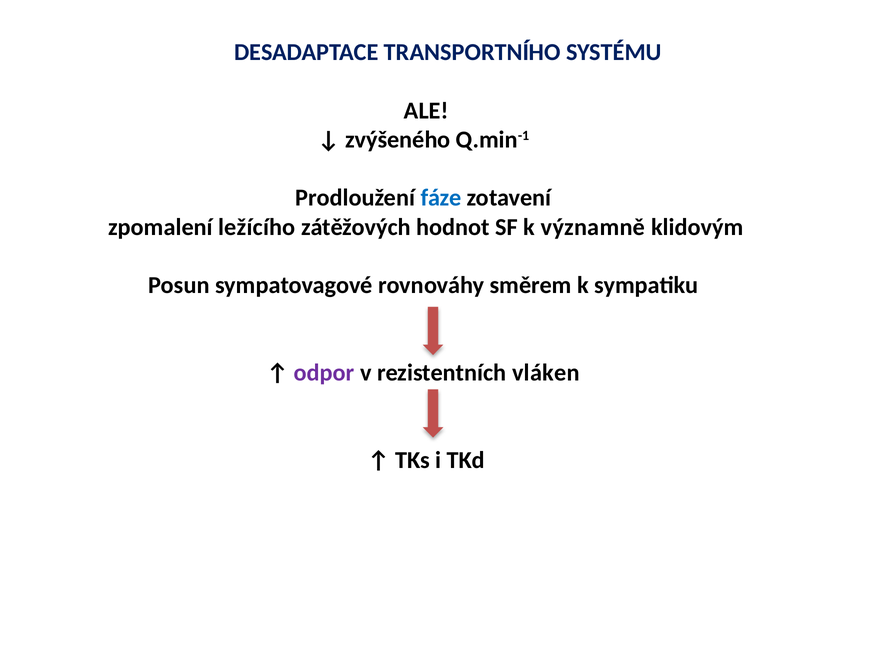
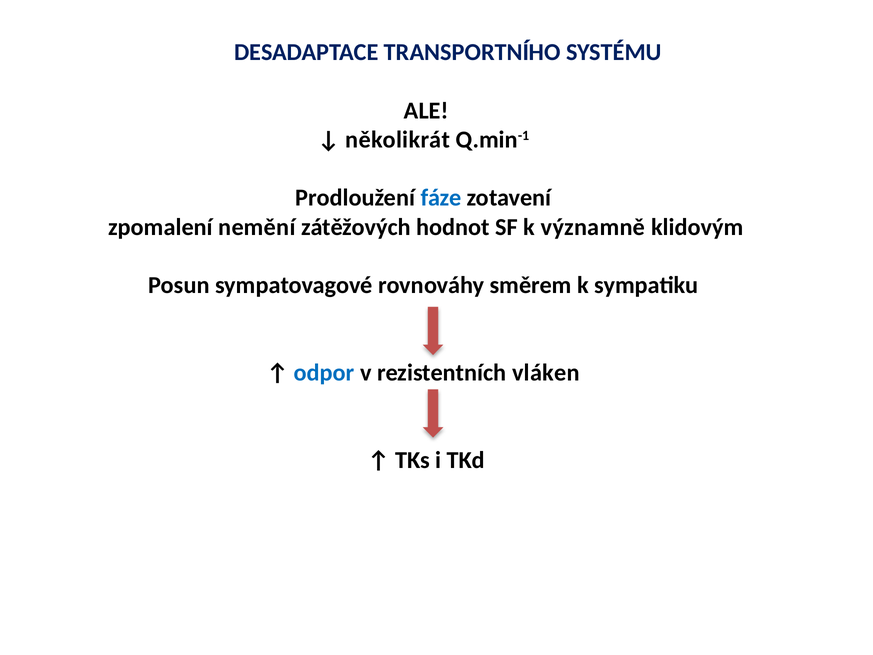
zvýšeného: zvýšeného -> několikrát
ležícího: ležícího -> nemění
odpor colour: purple -> blue
